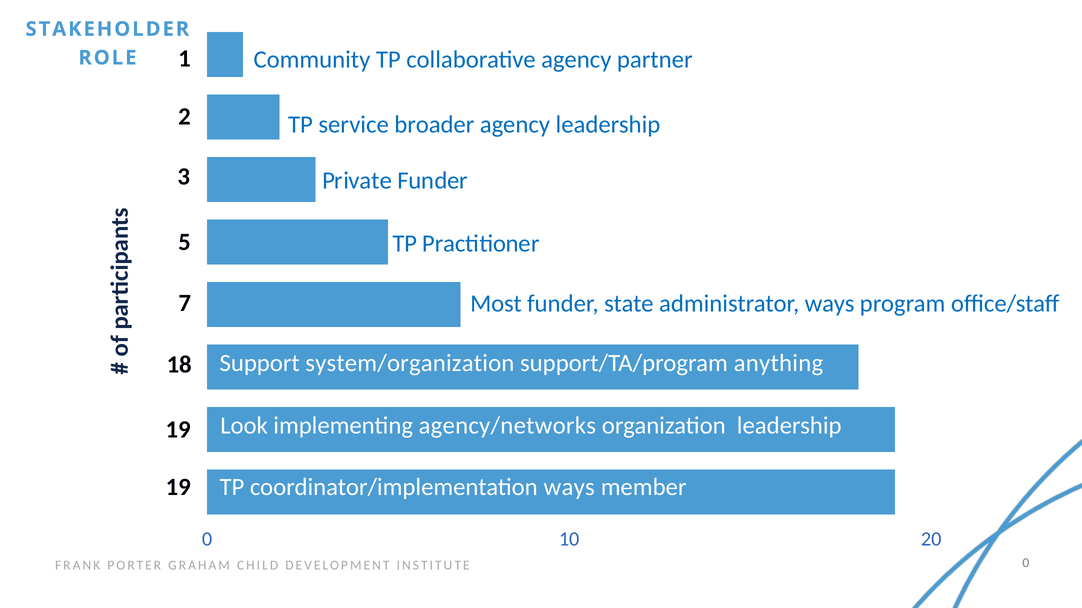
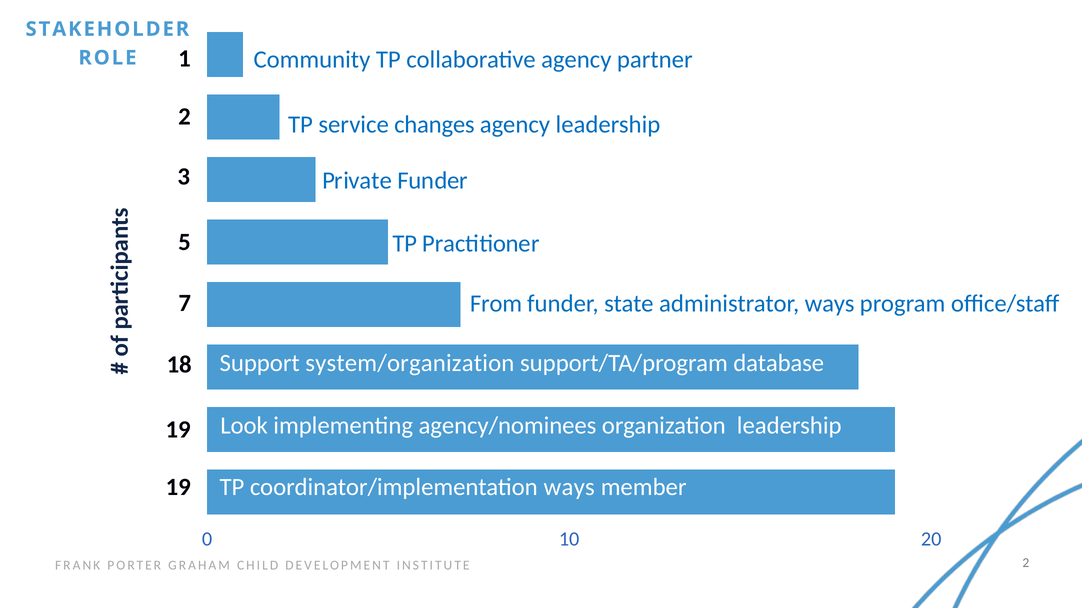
broader: broader -> changes
Most: Most -> From
anything: anything -> database
agency/networks: agency/networks -> agency/nominees
0 at (1026, 563): 0 -> 2
